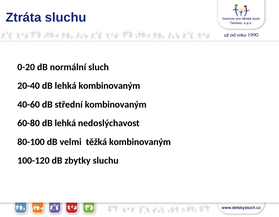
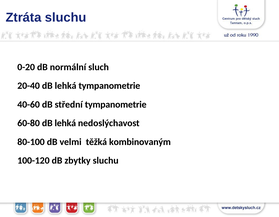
lehká kombinovaným: kombinovaným -> tympanometrie
střední kombinovaným: kombinovaným -> tympanometrie
